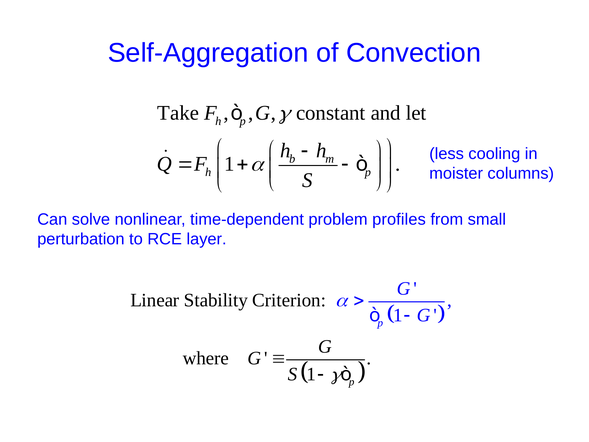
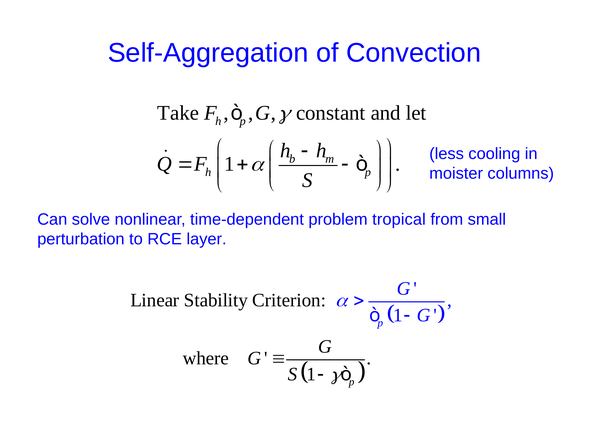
profiles: profiles -> tropical
